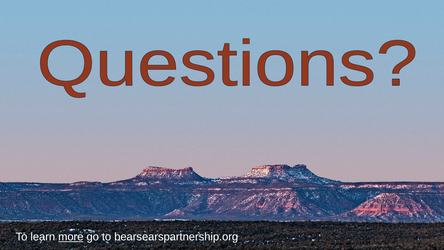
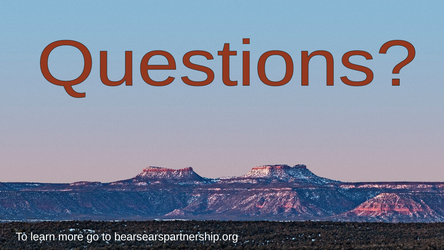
more underline: present -> none
